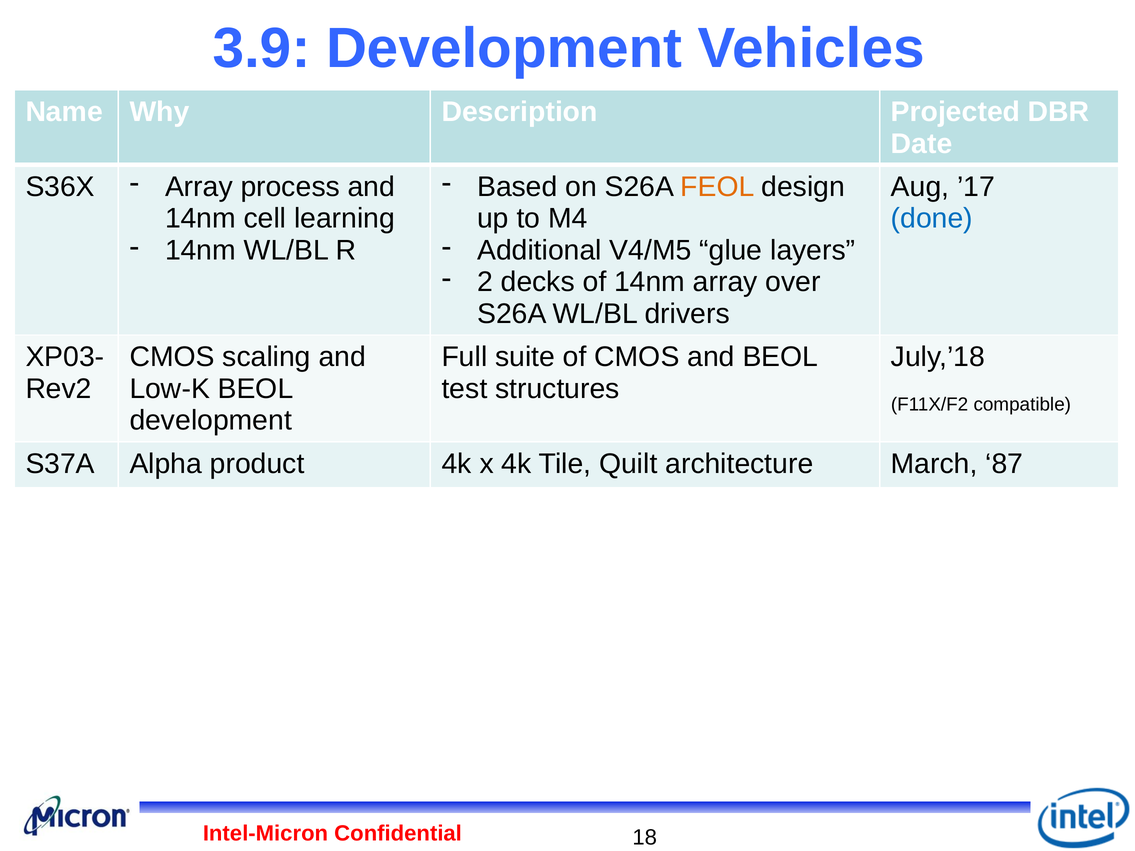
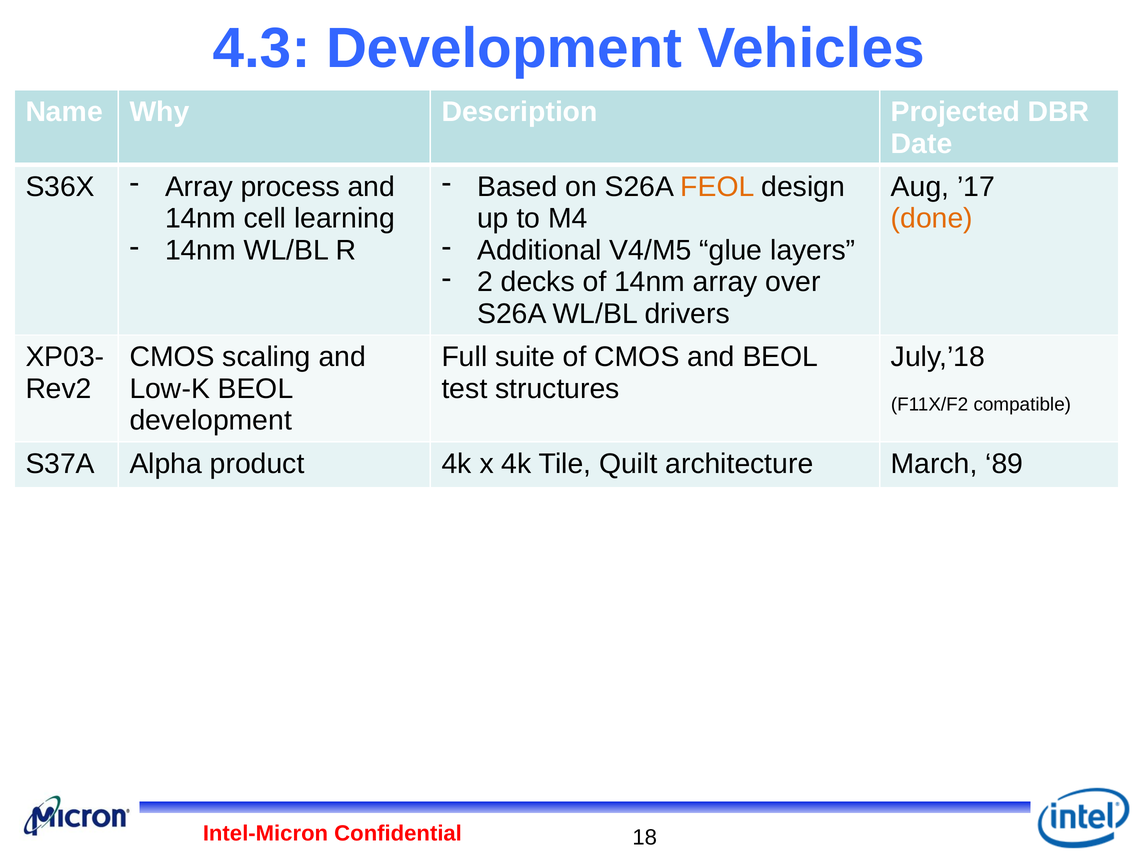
3.9: 3.9 -> 4.3
done colour: blue -> orange
87: 87 -> 89
